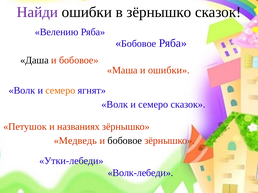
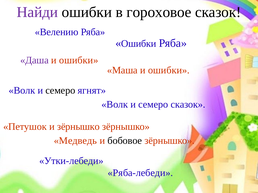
в зёрнышко: зёрнышко -> гороховое
Бобовое at (139, 44): Бобовое -> Ошибки
Даша colour: black -> purple
бобовое at (79, 60): бобовое -> ошибки
семеро at (60, 91) colour: orange -> black
и названиях: названиях -> зёрнышко
Волк-лебеди: Волк-лебеди -> Ряба-лебеди
